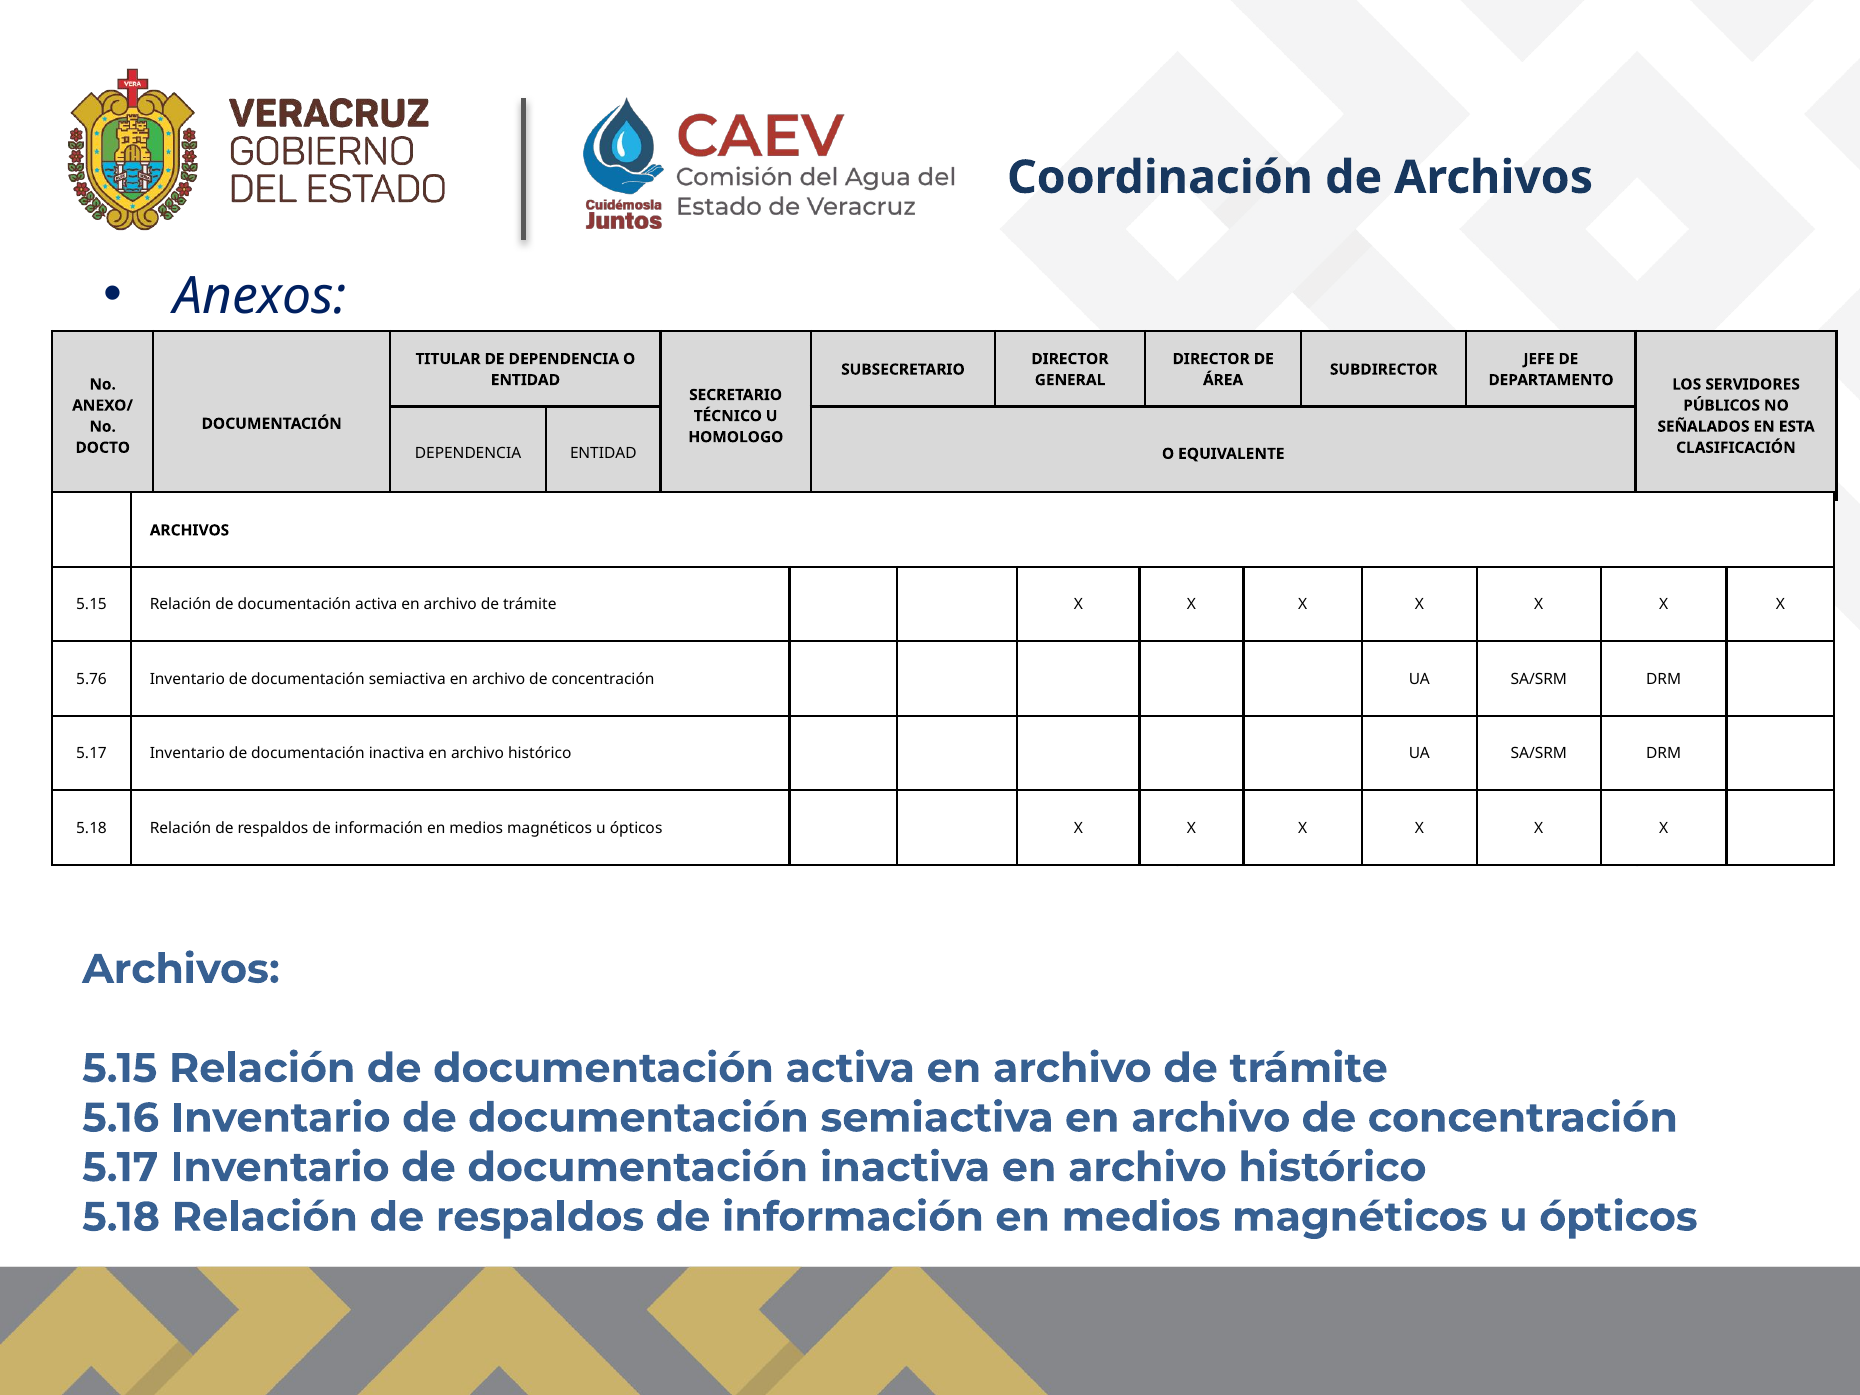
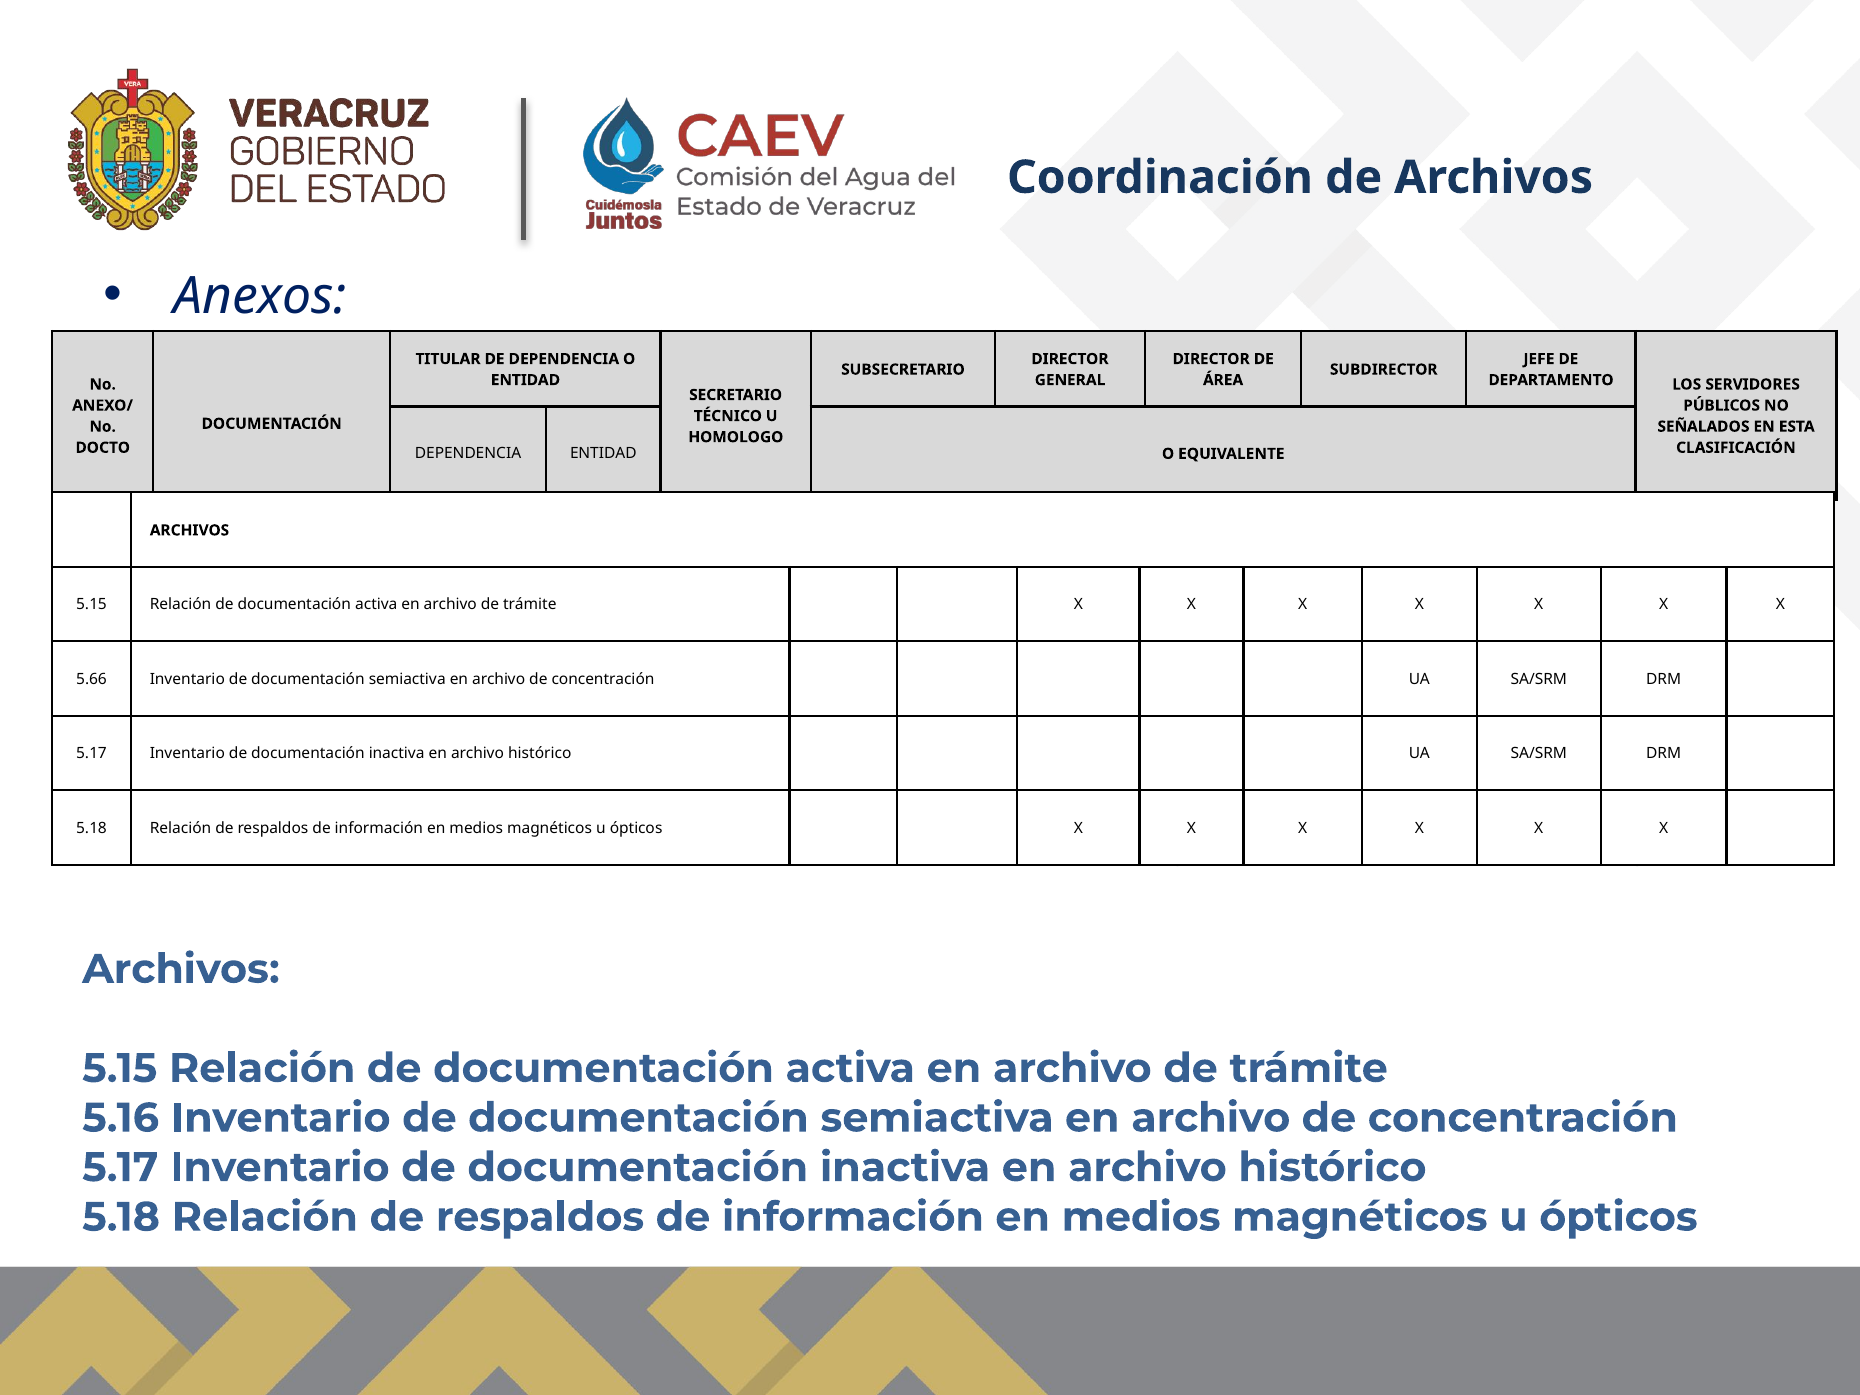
5.76: 5.76 -> 5.66
